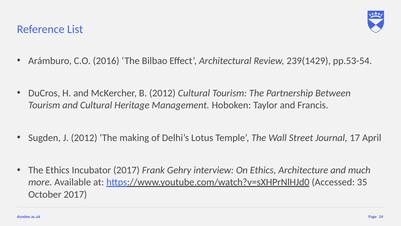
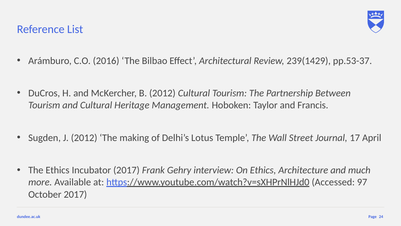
pp.53-54: pp.53-54 -> pp.53-37
35: 35 -> 97
